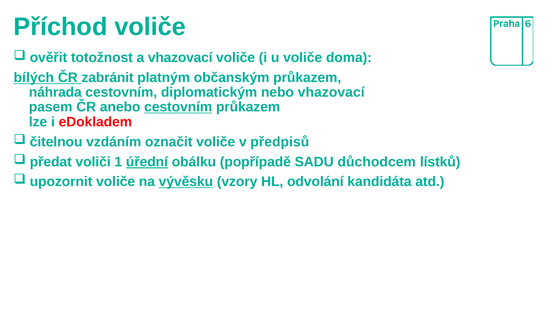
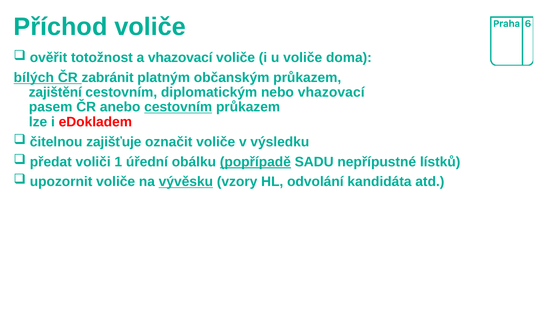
náhrada: náhrada -> zajištění
vzdáním: vzdáním -> zajišťuje
předpisů: předpisů -> výsledku
úřední underline: present -> none
popřípadě underline: none -> present
důchodcem: důchodcem -> nepřípustné
